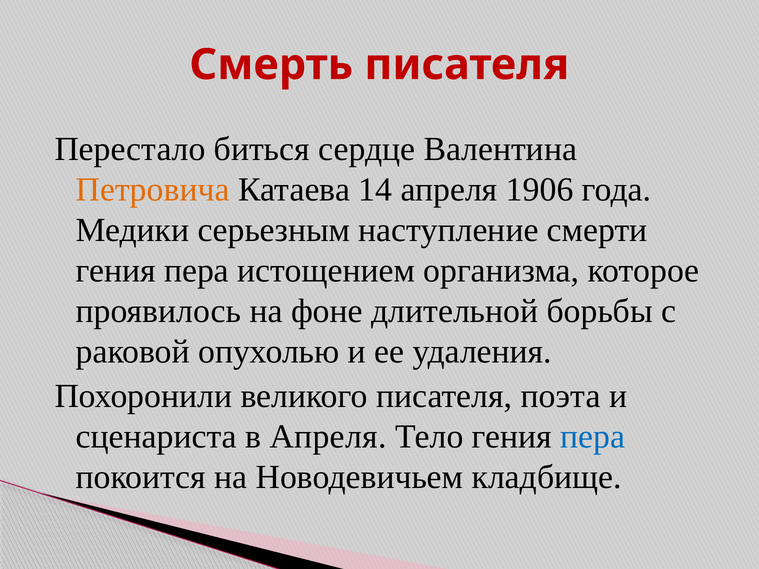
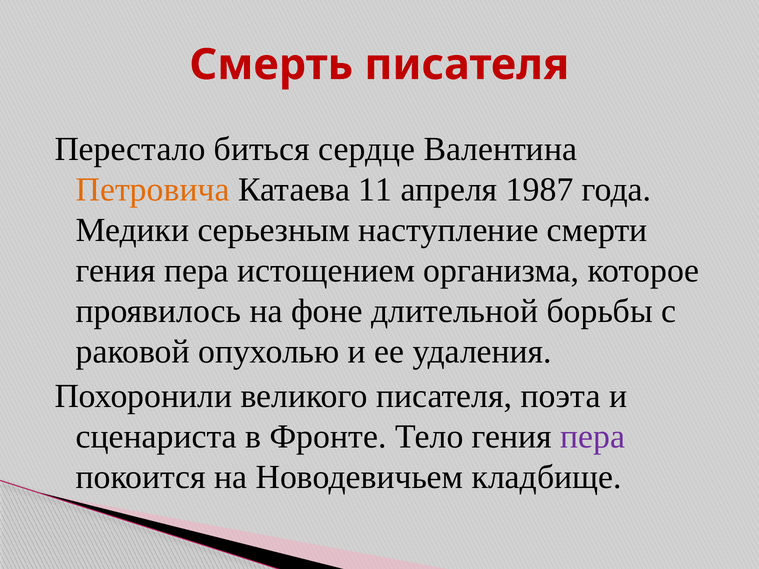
14: 14 -> 11
1906: 1906 -> 1987
в Апреля: Апреля -> Фронте
пера at (593, 437) colour: blue -> purple
